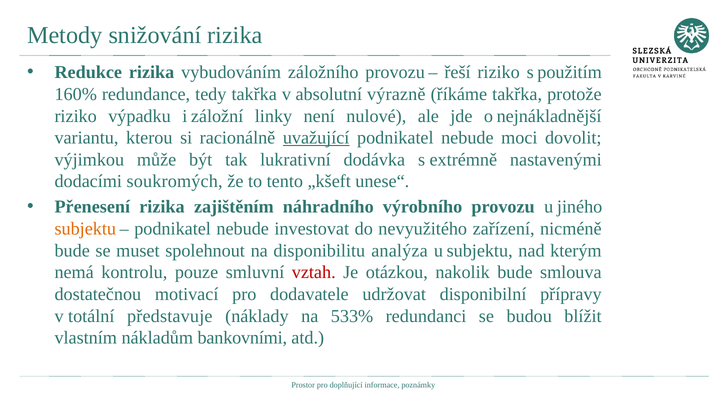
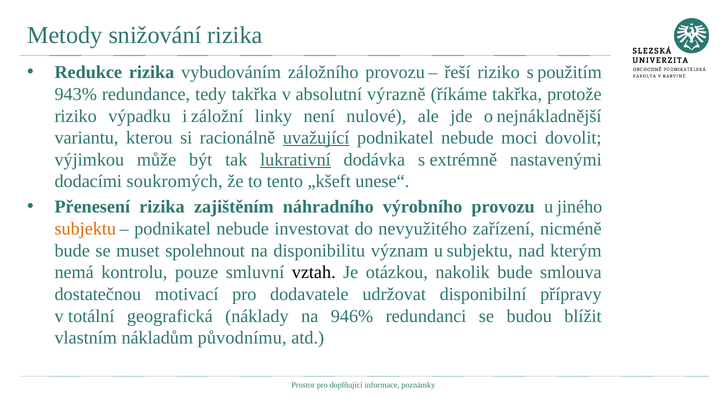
160%: 160% -> 943%
lukrativní underline: none -> present
analýza: analýza -> význam
vztah colour: red -> black
představuje: představuje -> geografická
533%: 533% -> 946%
bankovními: bankovními -> původnímu
